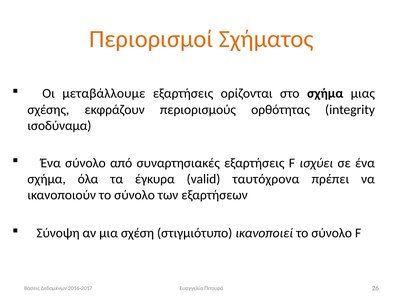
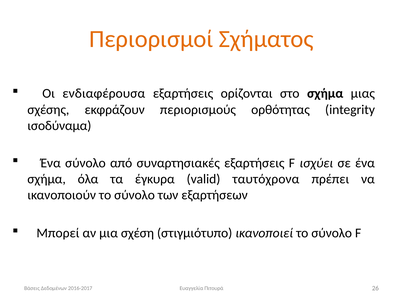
μεταβάλλουμε: μεταβάλλουμε -> ενδιαφέρουσα
Σύνοψη: Σύνοψη -> Μπορεί
